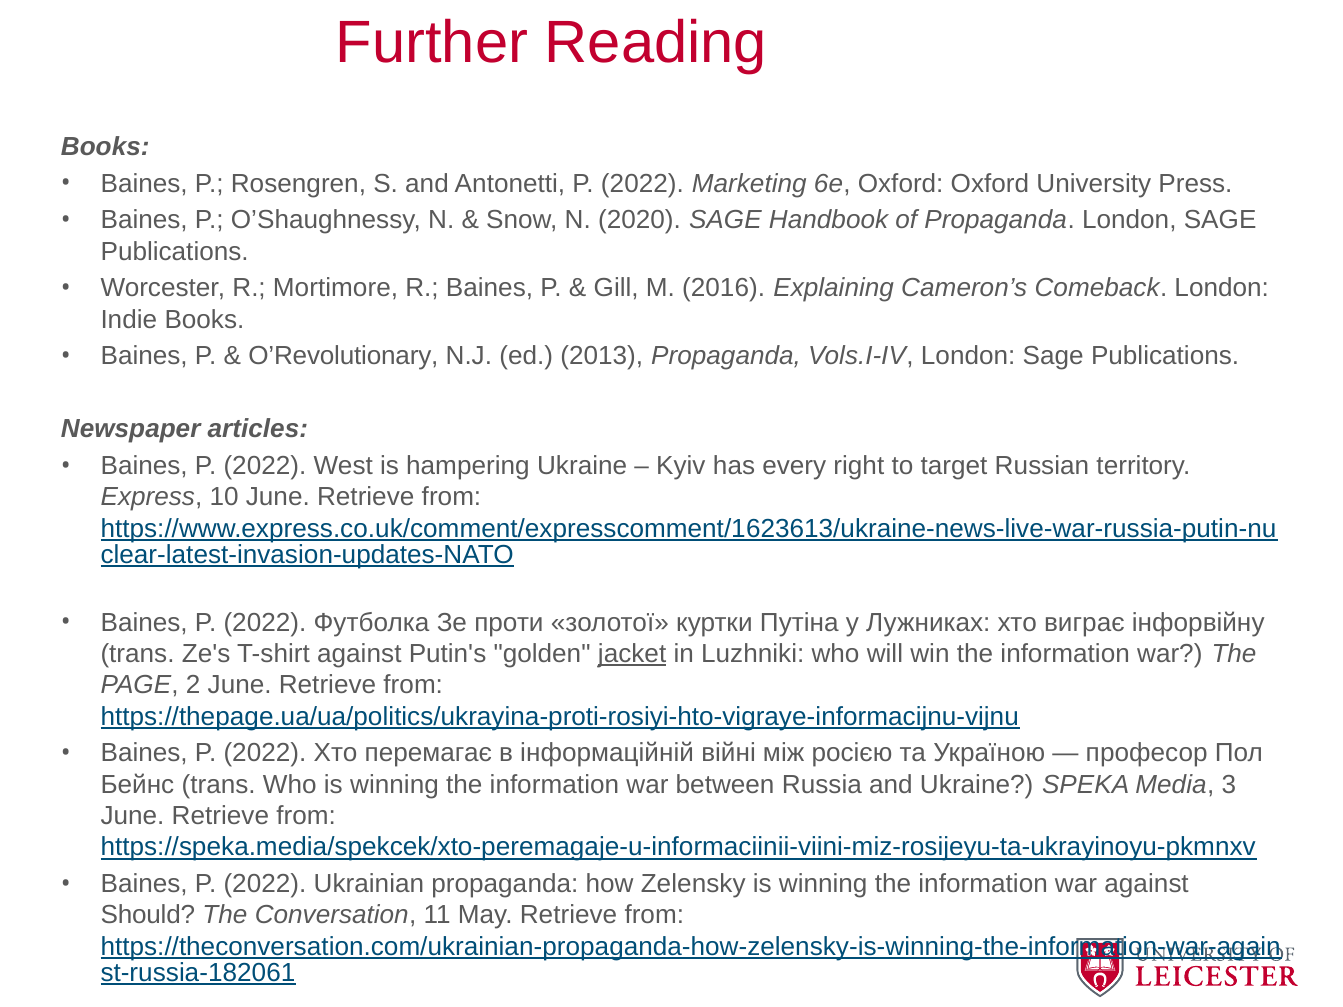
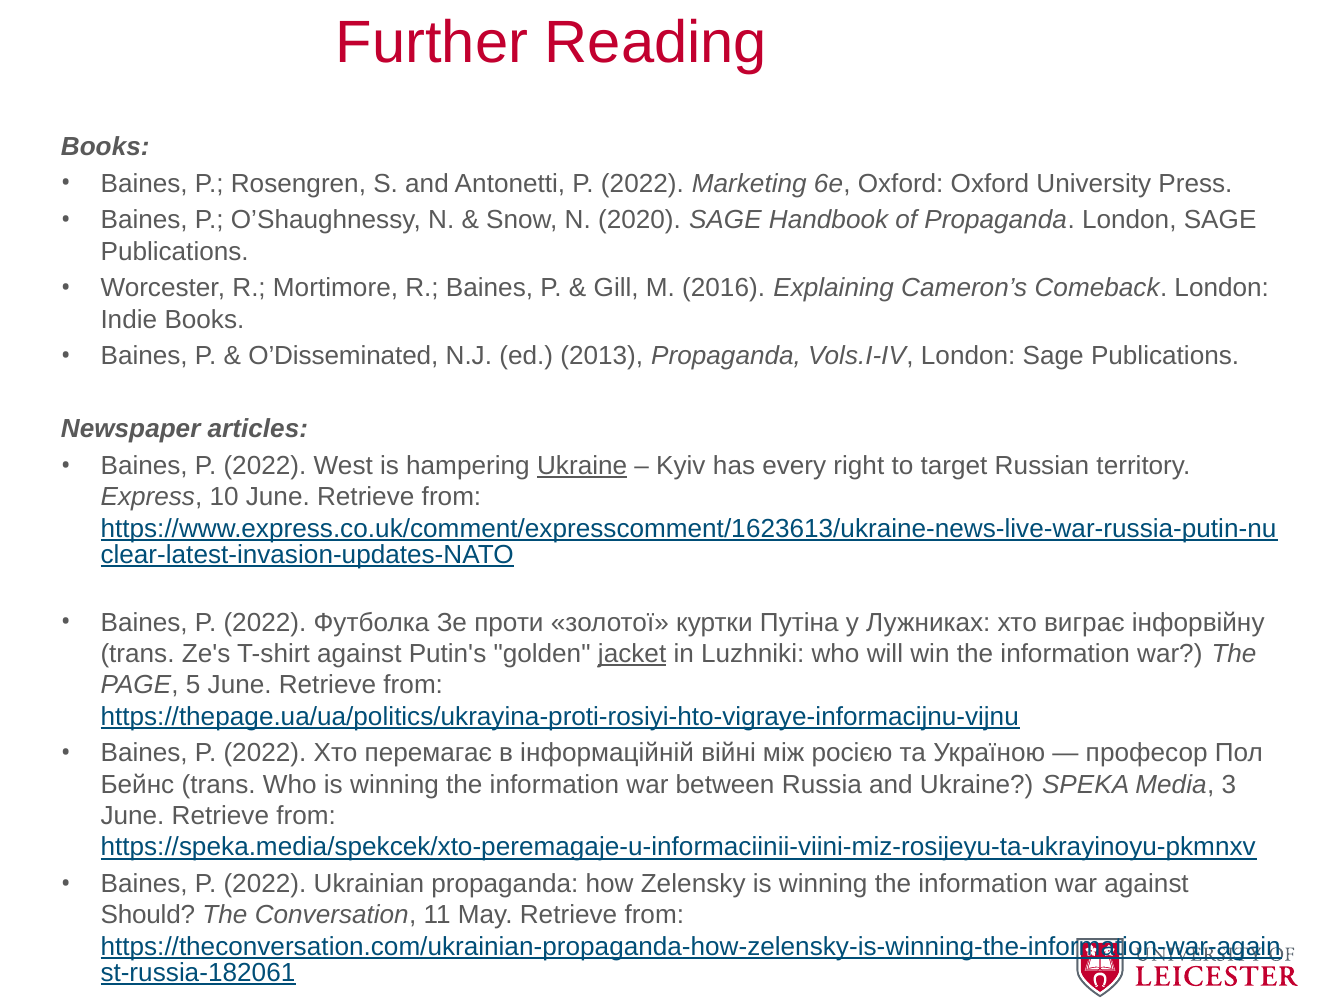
O’Revolutionary: O’Revolutionary -> O’Disseminated
Ukraine at (582, 466) underline: none -> present
2: 2 -> 5
